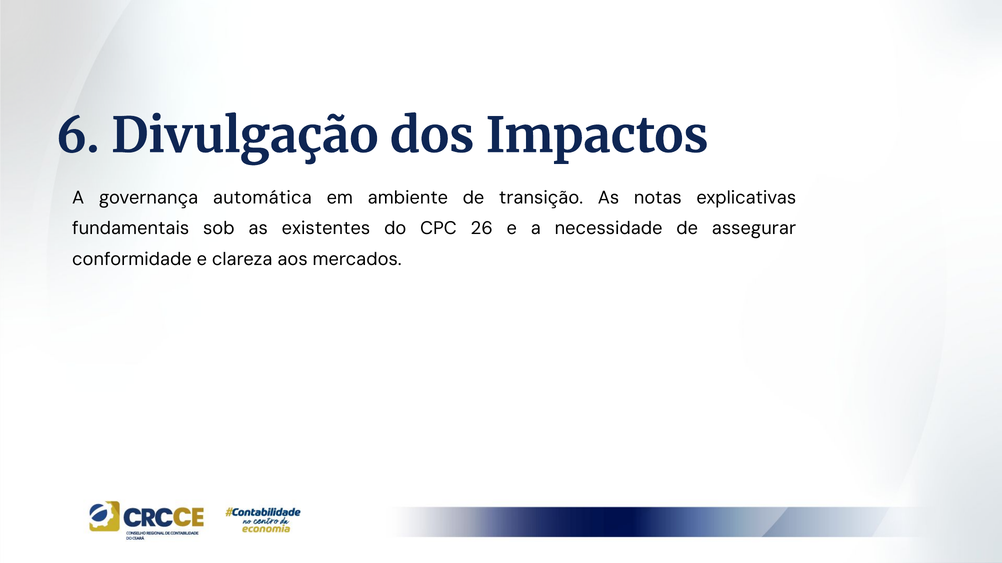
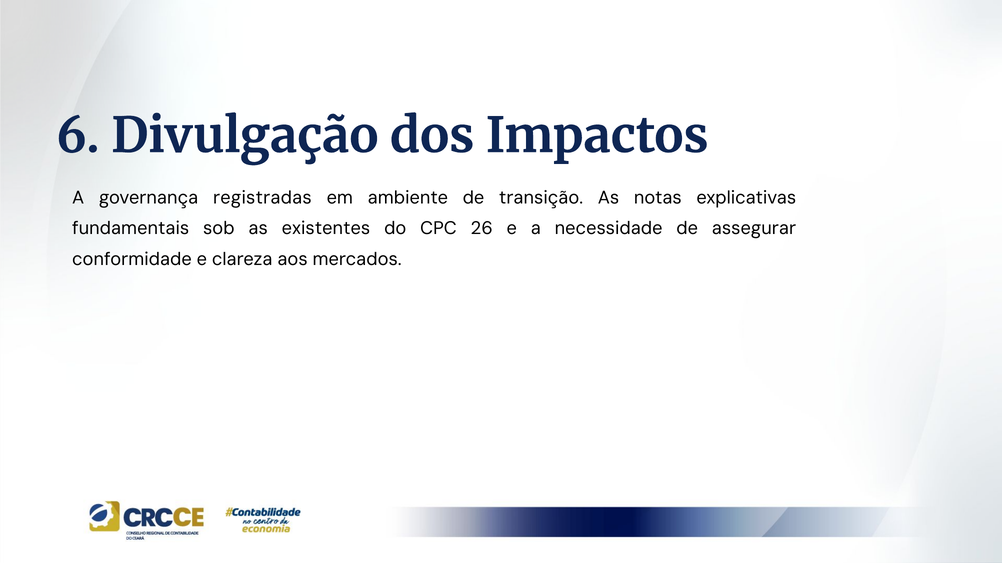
automática: automática -> registradas
